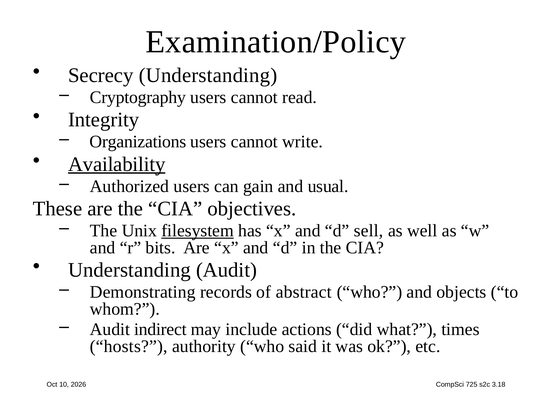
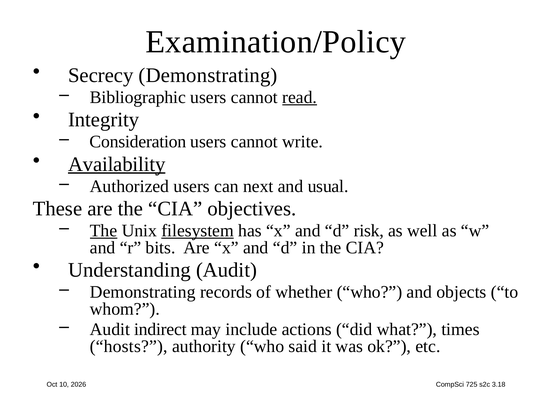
Secrecy Understanding: Understanding -> Demonstrating
Cryptography: Cryptography -> Bibliographic
read underline: none -> present
Organizations: Organizations -> Consideration
gain: gain -> next
The at (104, 231) underline: none -> present
sell: sell -> risk
abstract: abstract -> whether
